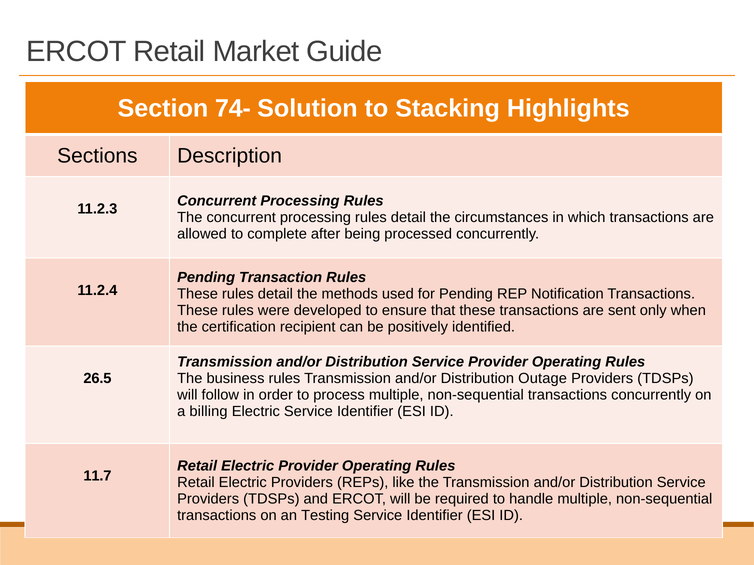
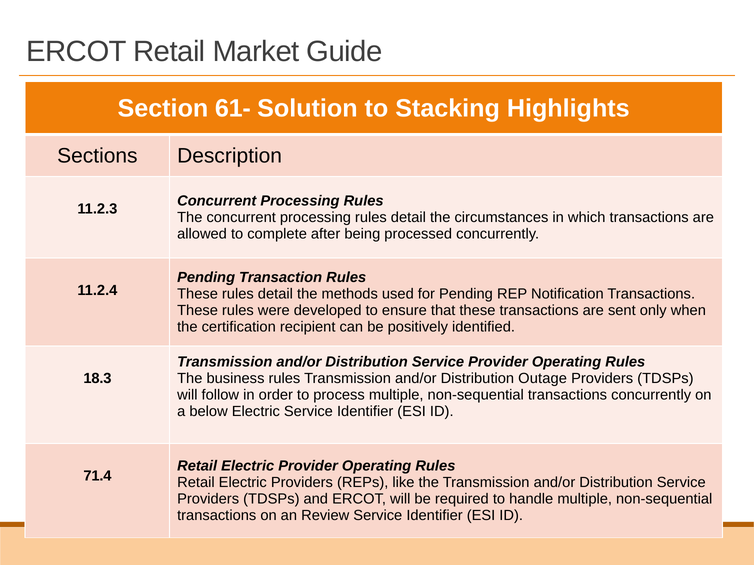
74-: 74- -> 61-
26.5: 26.5 -> 18.3
billing: billing -> below
11.7: 11.7 -> 71.4
Testing: Testing -> Review
